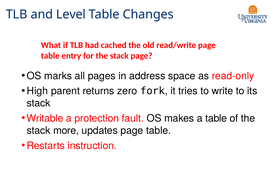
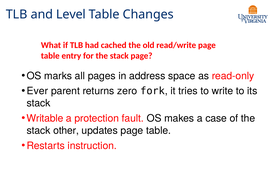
High: High -> Ever
a table: table -> case
more: more -> other
